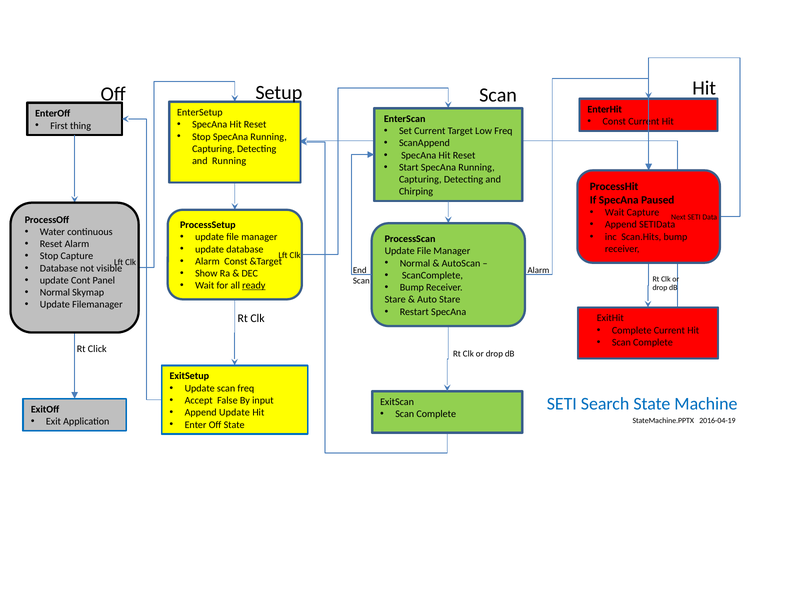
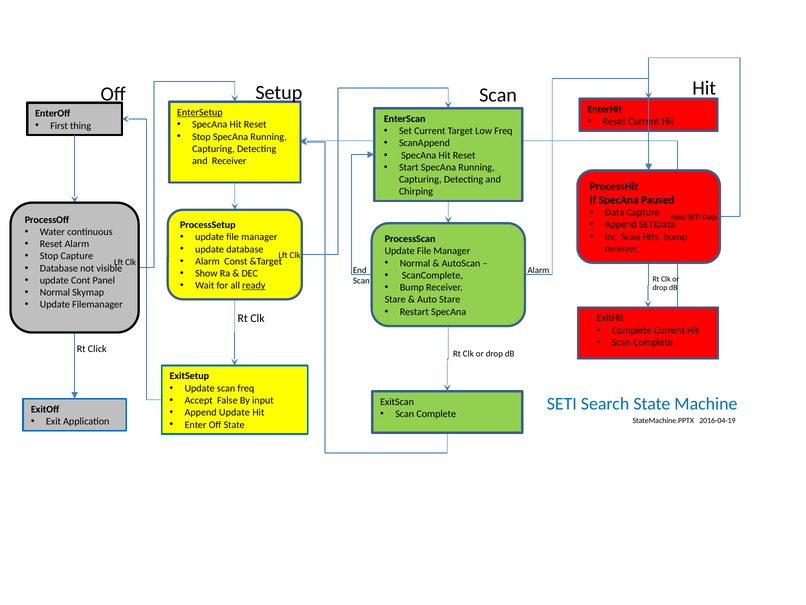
EnterSetup underline: none -> present
Const at (614, 122): Const -> Reset
and Running: Running -> Receiver
Wait at (615, 212): Wait -> Data
